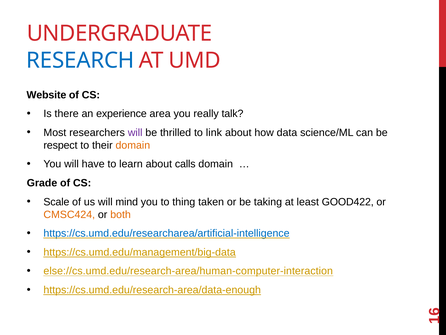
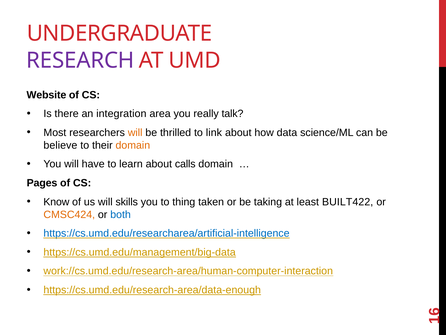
RESEARCH colour: blue -> purple
experience: experience -> integration
will at (135, 132) colour: purple -> orange
respect: respect -> believe
Grade: Grade -> Pages
Scale: Scale -> Know
mind: mind -> skills
GOOD422: GOOD422 -> BUILT422
both colour: orange -> blue
else://cs.umd.edu/research-area/human-computer-interaction: else://cs.umd.edu/research-area/human-computer-interaction -> work://cs.umd.edu/research-area/human-computer-interaction
